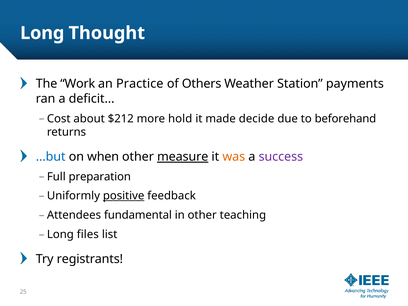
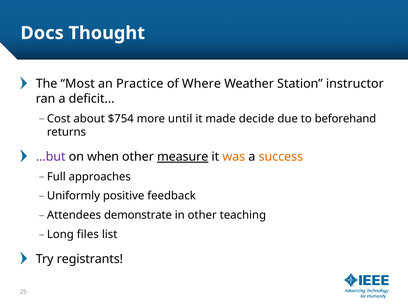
Long at (42, 33): Long -> Docs
Work: Work -> Most
Others: Others -> Where
payments: payments -> instructor
$212: $212 -> $754
hold: hold -> until
...but colour: blue -> purple
success colour: purple -> orange
preparation: preparation -> approaches
positive underline: present -> none
fundamental: fundamental -> demonstrate
